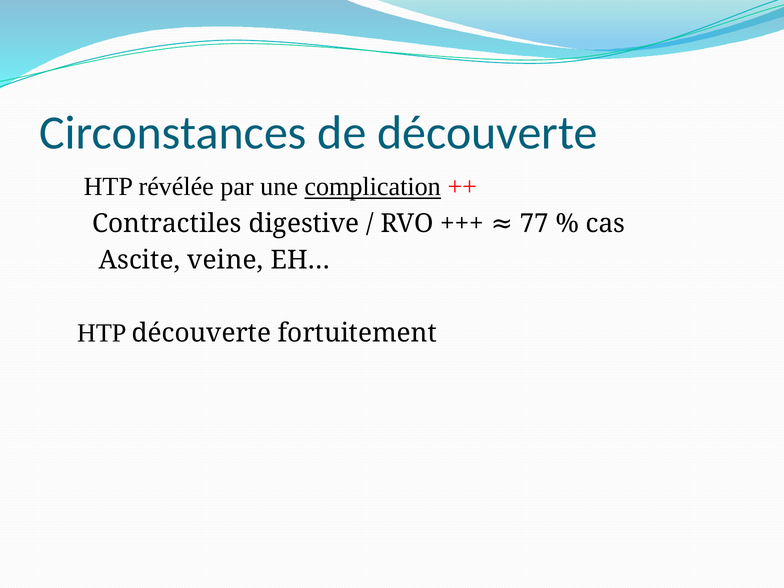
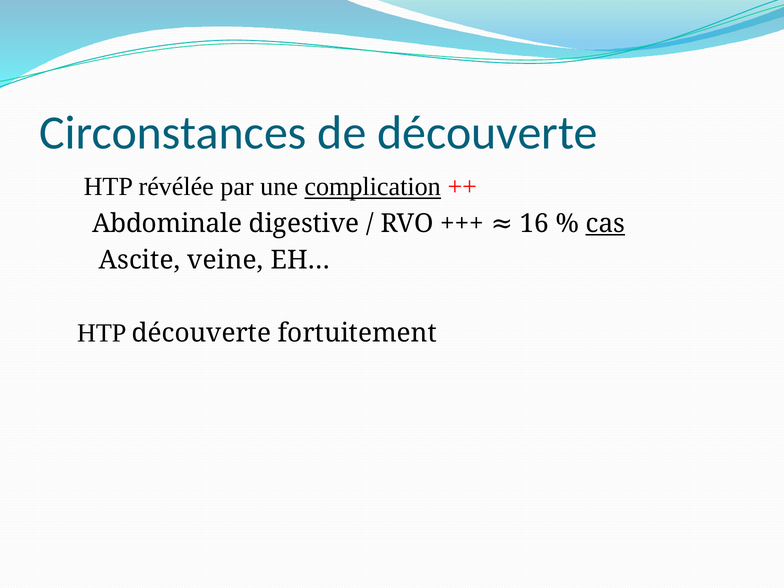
Contractiles: Contractiles -> Abdominale
77: 77 -> 16
cas underline: none -> present
